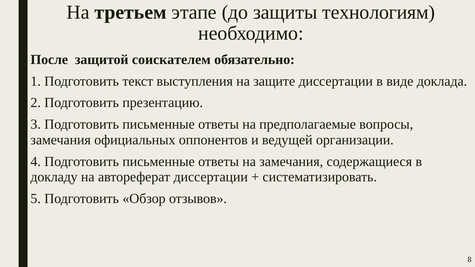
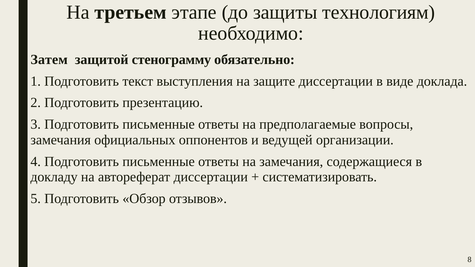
После: После -> Затем
соискателем: соискателем -> стенограмму
